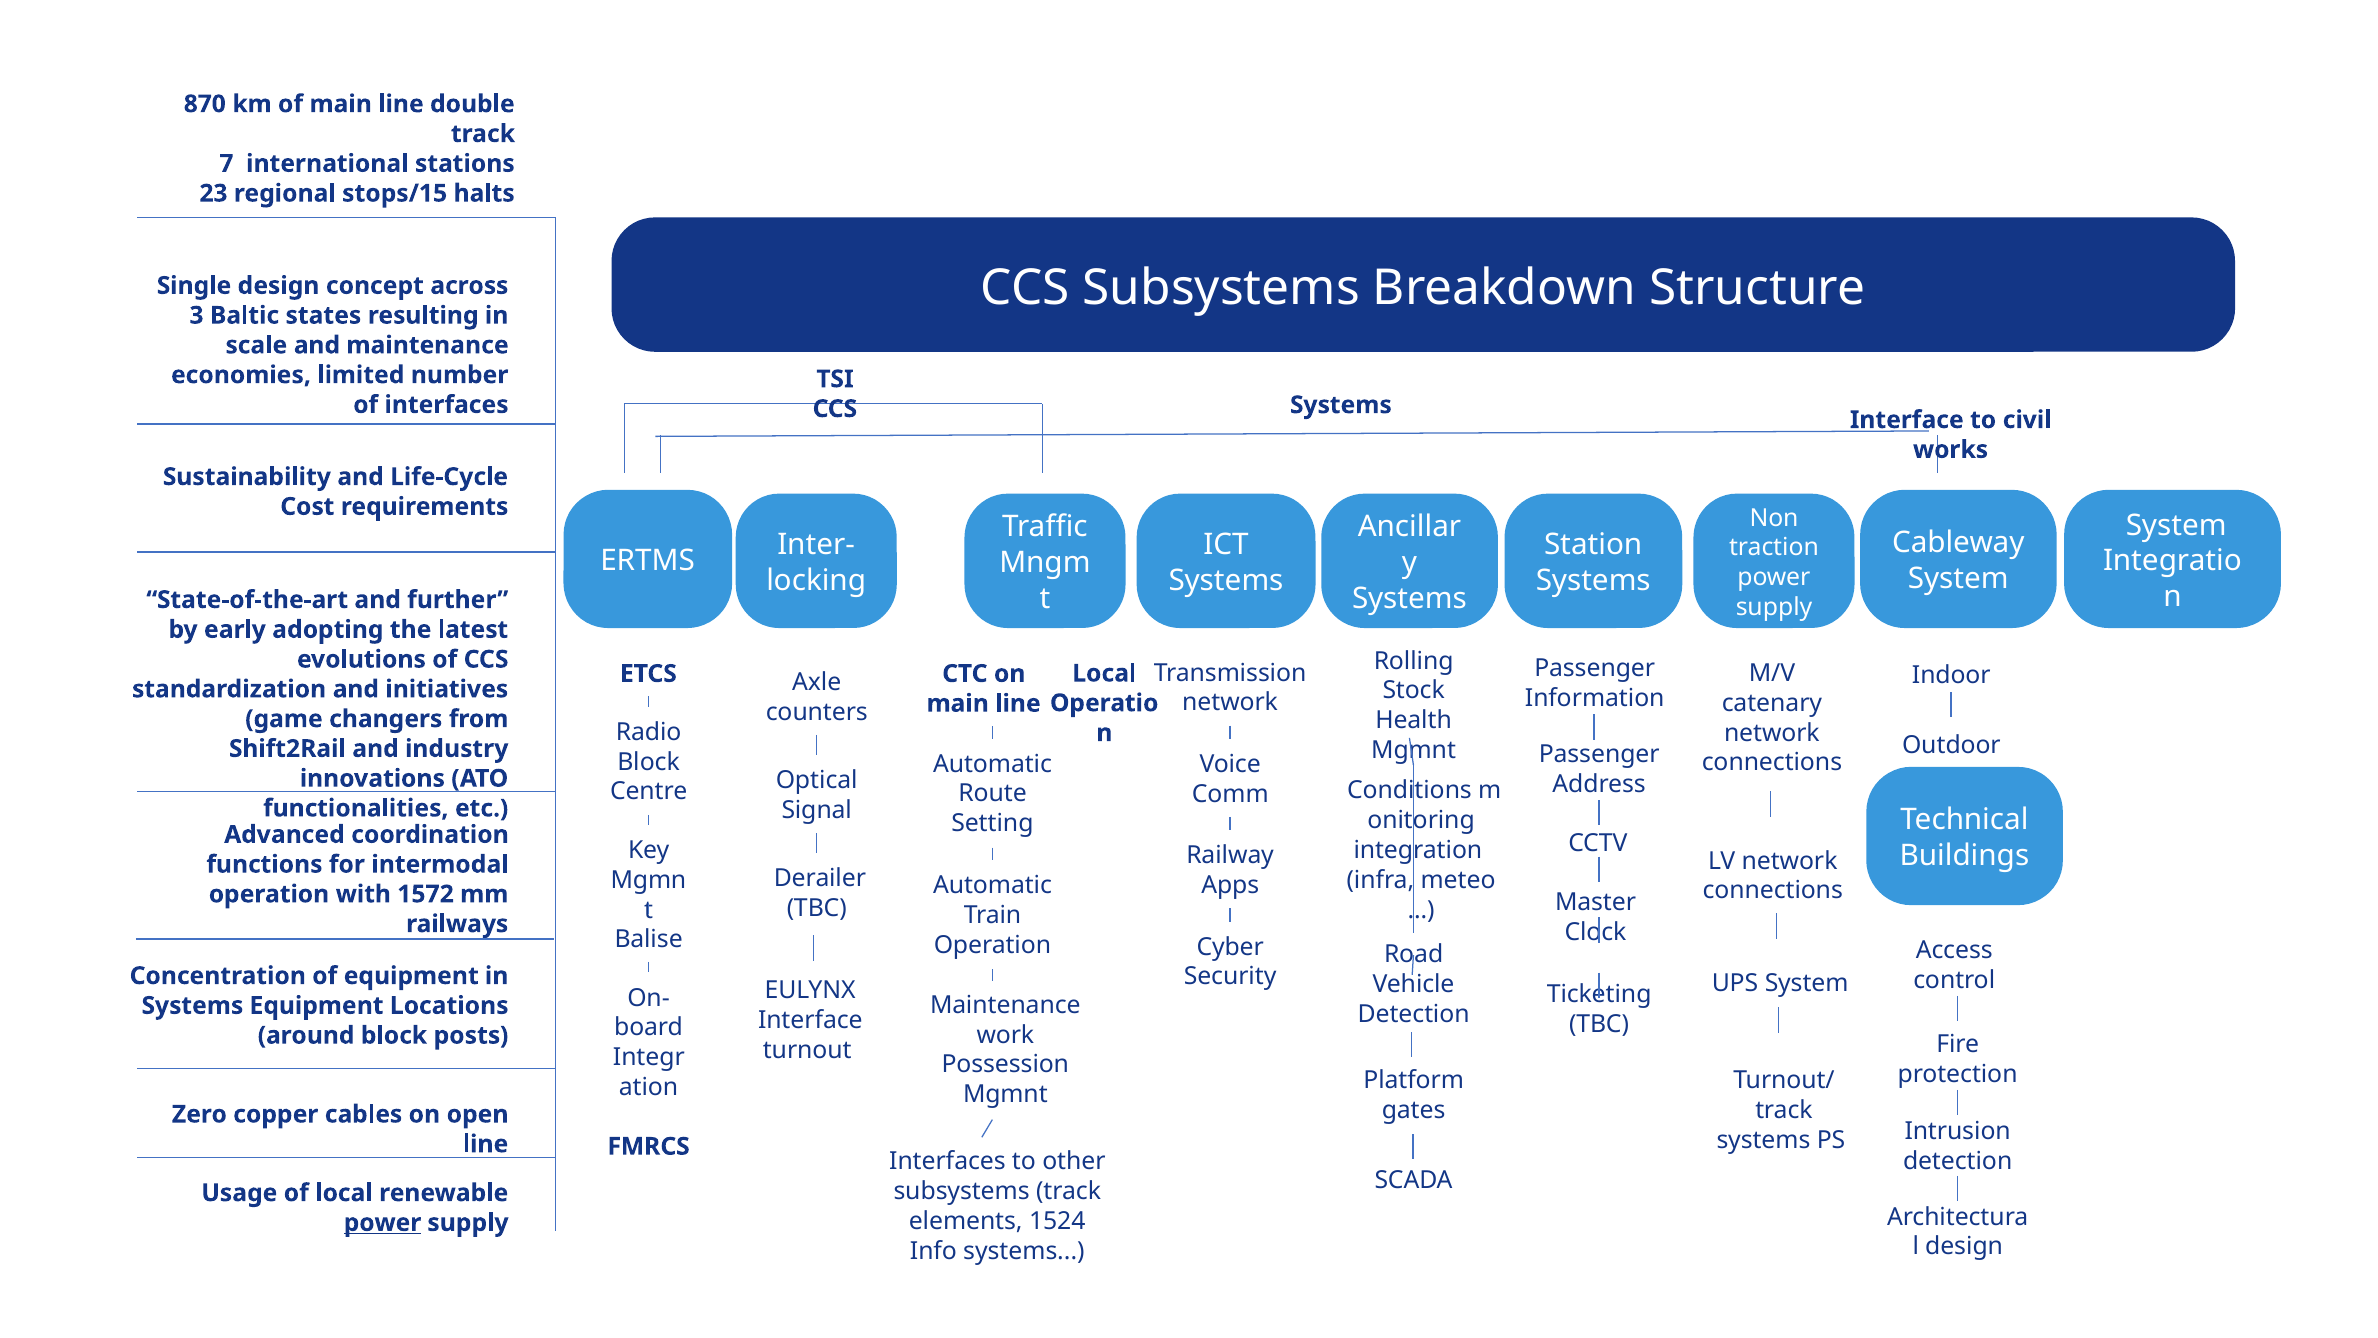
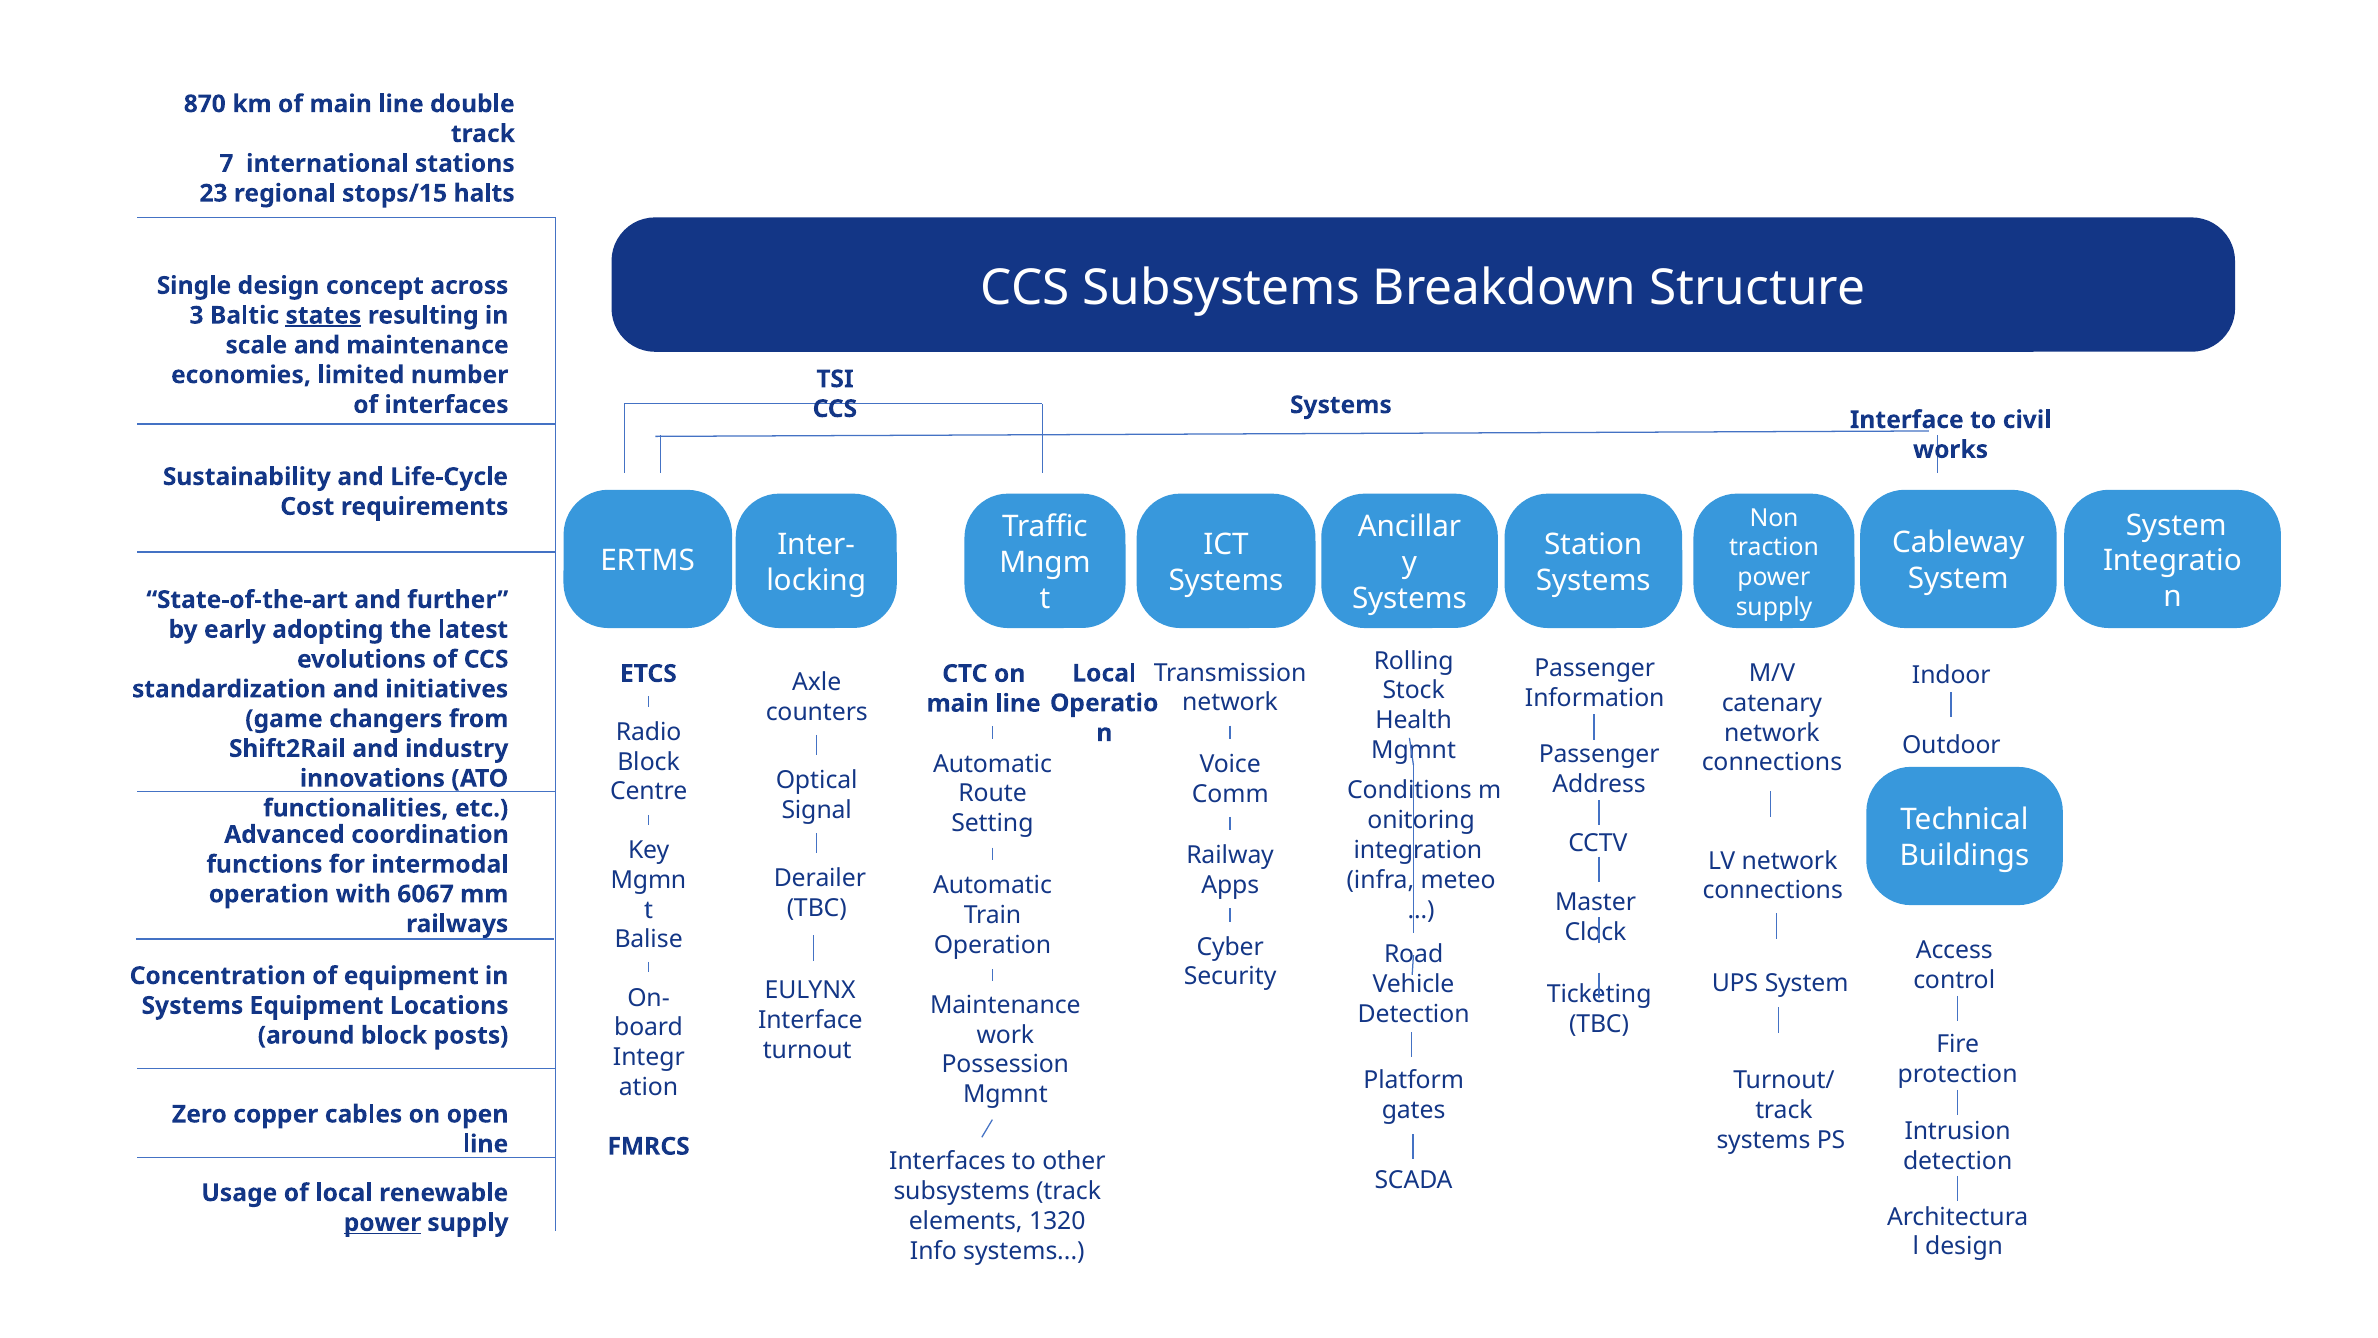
states underline: none -> present
1572: 1572 -> 6067
1524: 1524 -> 1320
